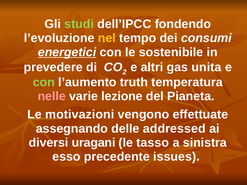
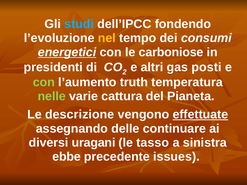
studi colour: light green -> light blue
sostenibile: sostenibile -> carboniose
prevedere: prevedere -> presidenti
unita: unita -> posti
nelle colour: pink -> light green
lezione: lezione -> cattura
motivazioni: motivazioni -> descrizione
effettuate underline: none -> present
addressed: addressed -> continuare
esso: esso -> ebbe
